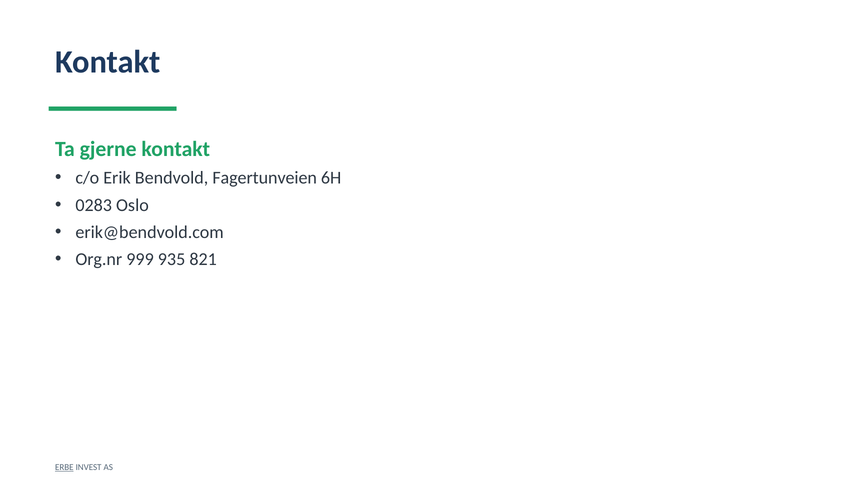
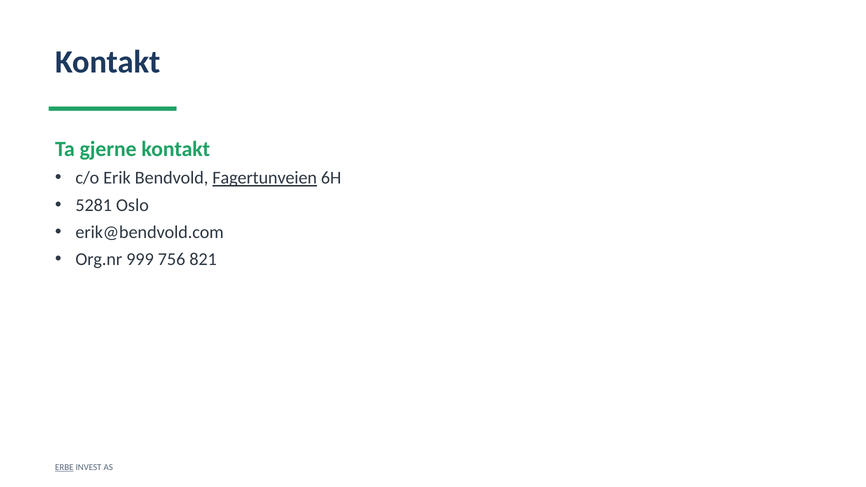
Fagertunveien underline: none -> present
0283: 0283 -> 5281
935: 935 -> 756
